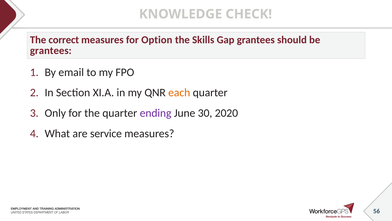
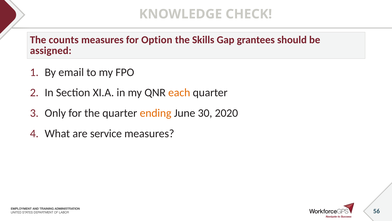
correct: correct -> counts
grantees at (51, 51): grantees -> assigned
ending colour: purple -> orange
